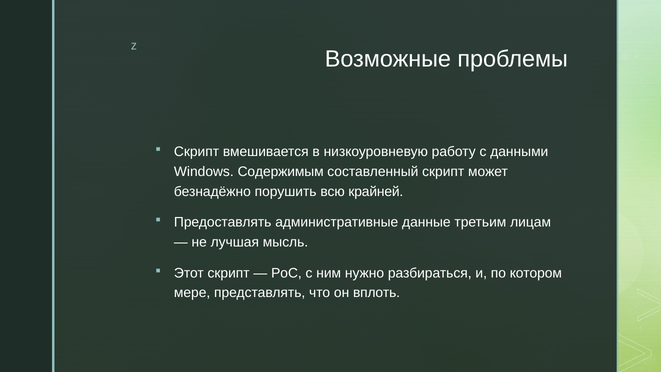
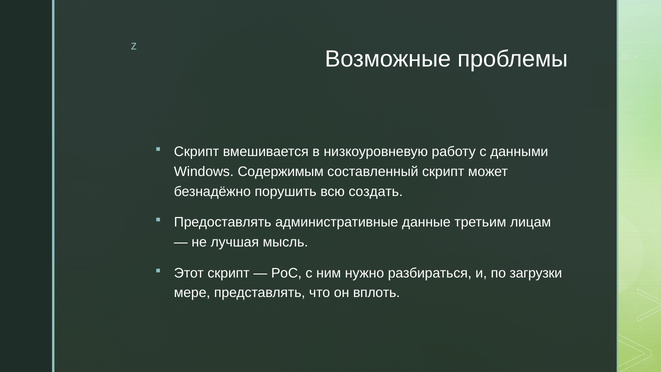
крайней: крайней -> создать
котором: котором -> загрузки
